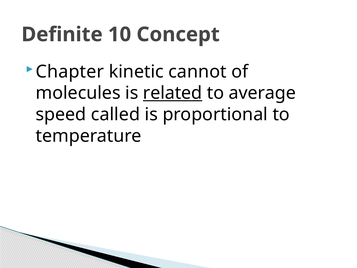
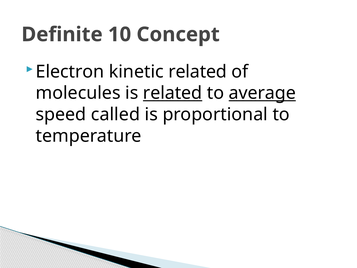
Chapter: Chapter -> Electron
kinetic cannot: cannot -> related
average underline: none -> present
